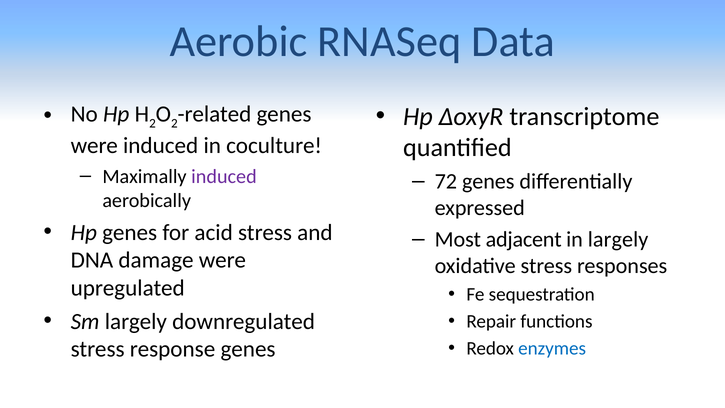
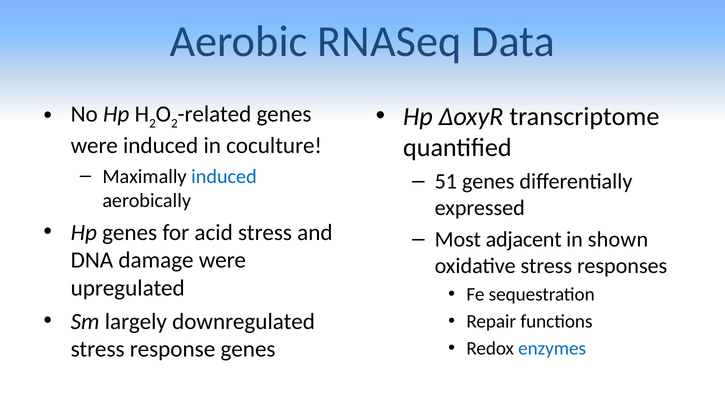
induced at (224, 176) colour: purple -> blue
72: 72 -> 51
in largely: largely -> shown
